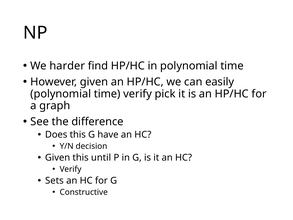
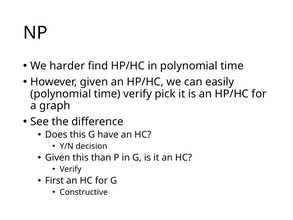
until: until -> than
Sets: Sets -> First
